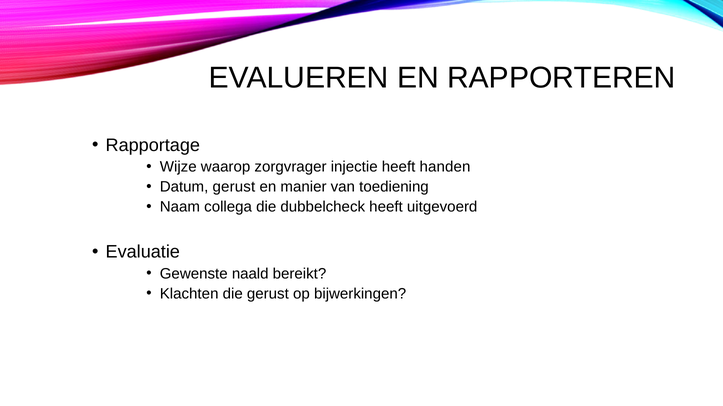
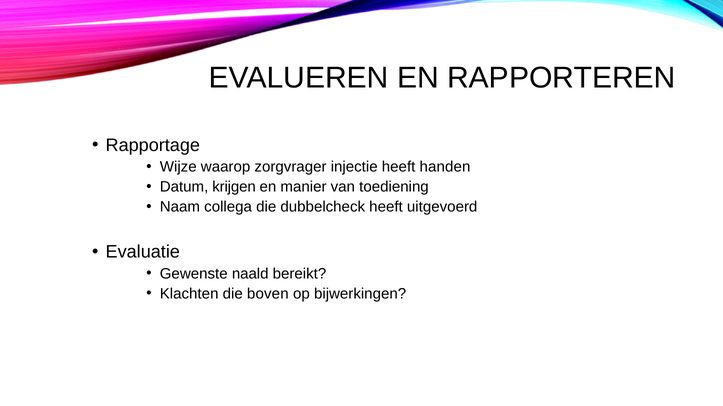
Datum gerust: gerust -> krijgen
die gerust: gerust -> boven
